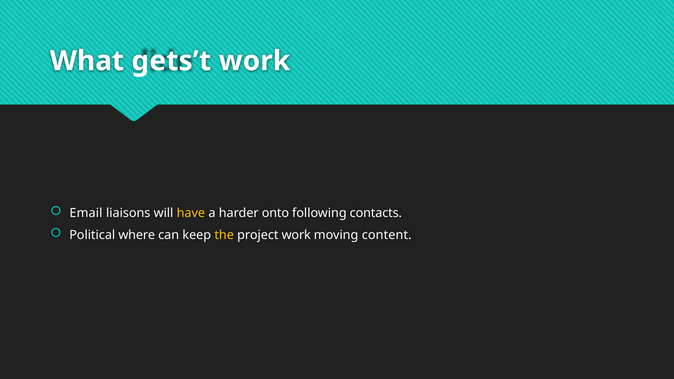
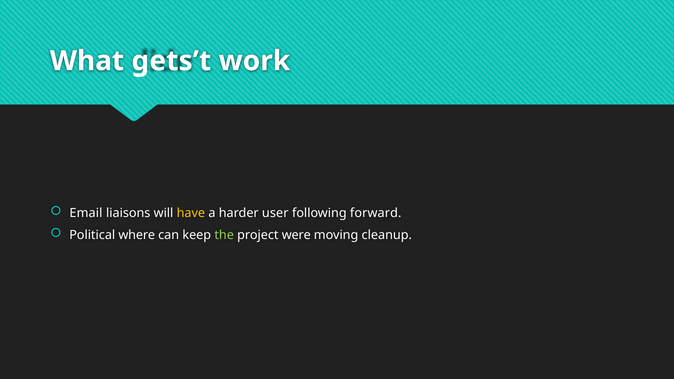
onto: onto -> user
contacts: contacts -> forward
the colour: yellow -> light green
project work: work -> were
content: content -> cleanup
